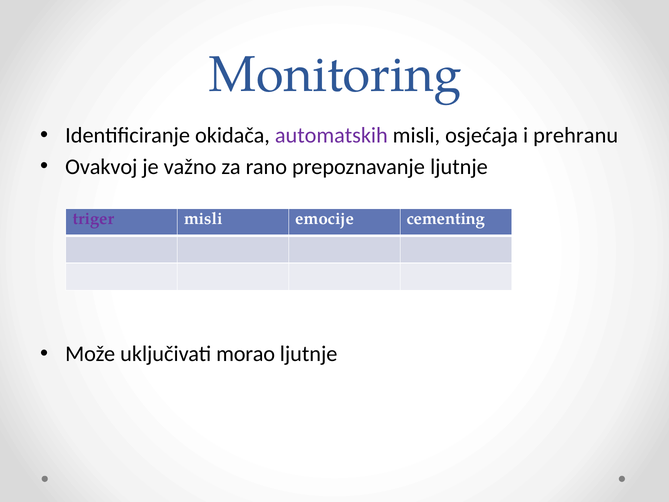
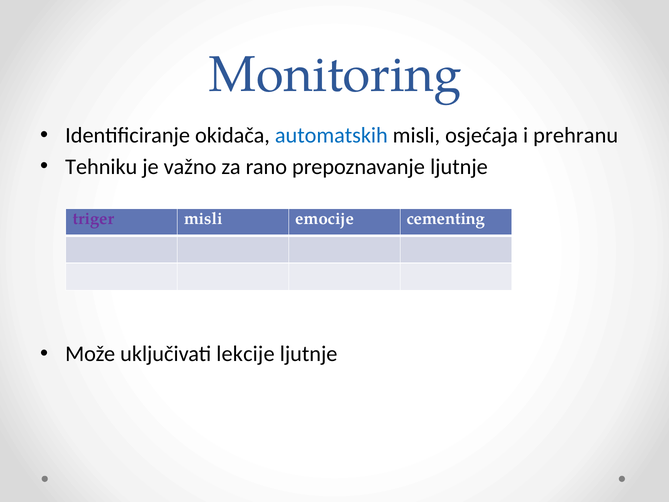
automatskih colour: purple -> blue
Ovakvoj: Ovakvoj -> Tehniku
morao: morao -> lekcije
